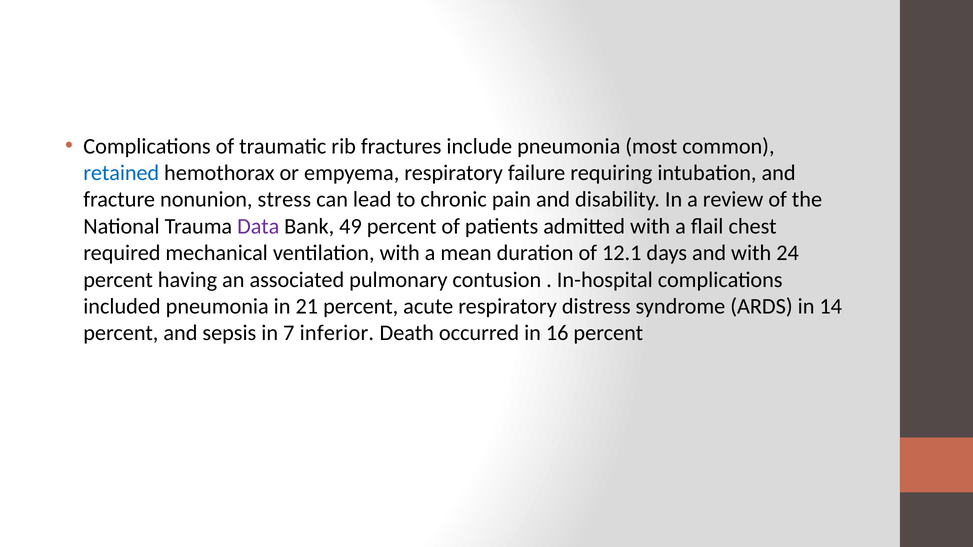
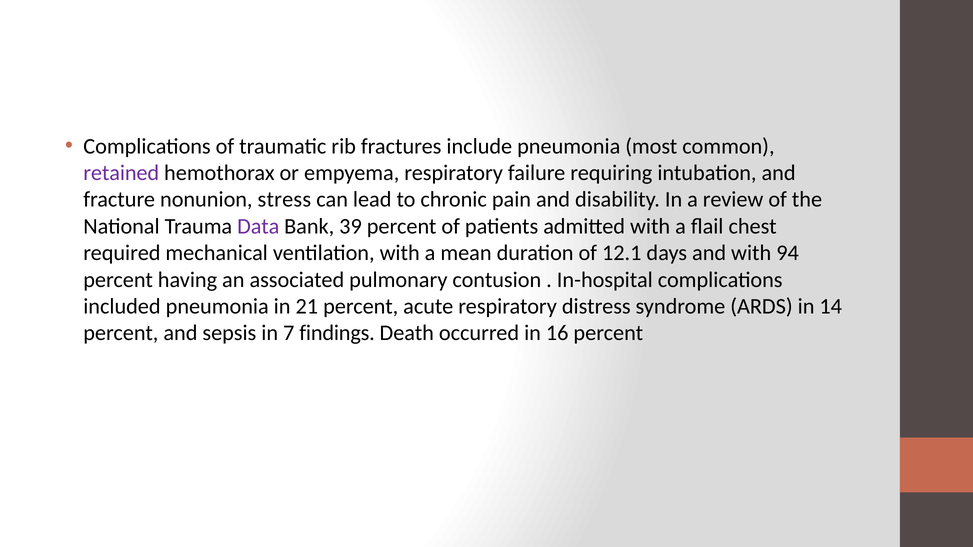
retained colour: blue -> purple
49: 49 -> 39
24: 24 -> 94
inferior: inferior -> findings
